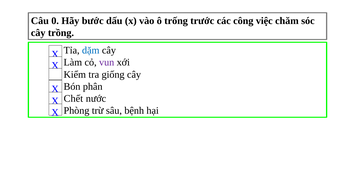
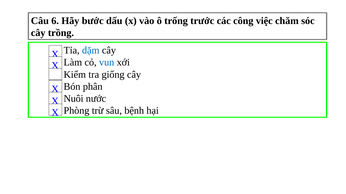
0: 0 -> 6
vun colour: purple -> blue
Chết: Chết -> Nuôi
